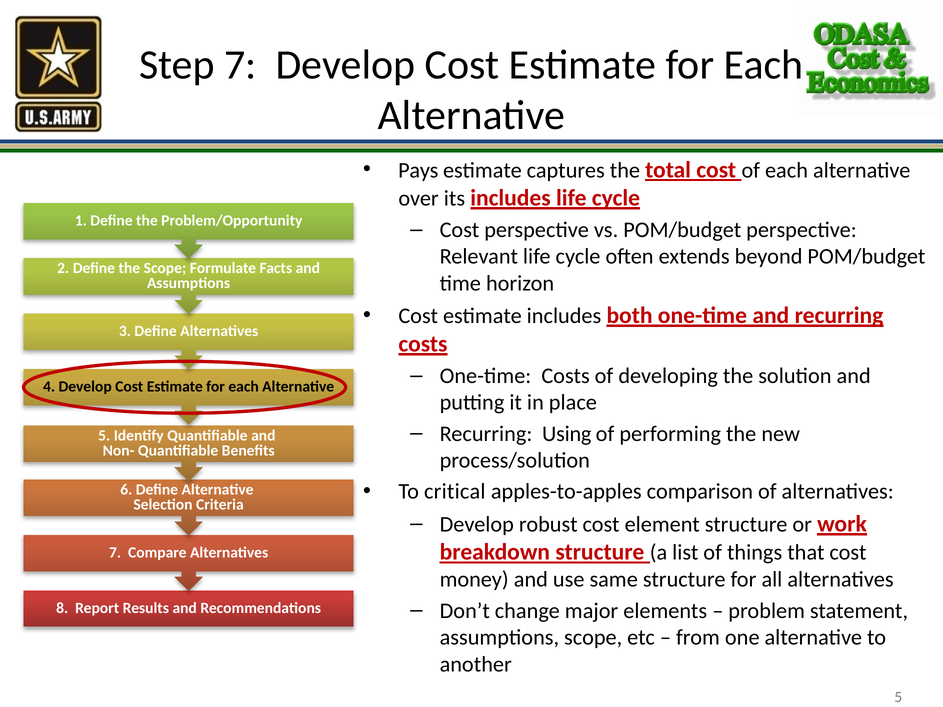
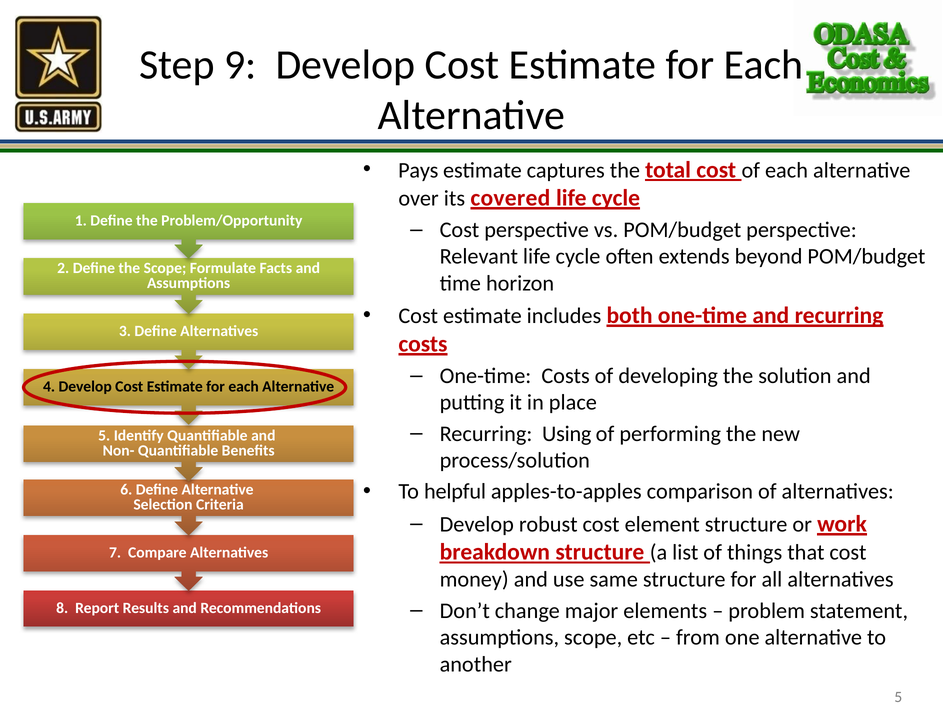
Step 7: 7 -> 9
its includes: includes -> covered
critical: critical -> helpful
